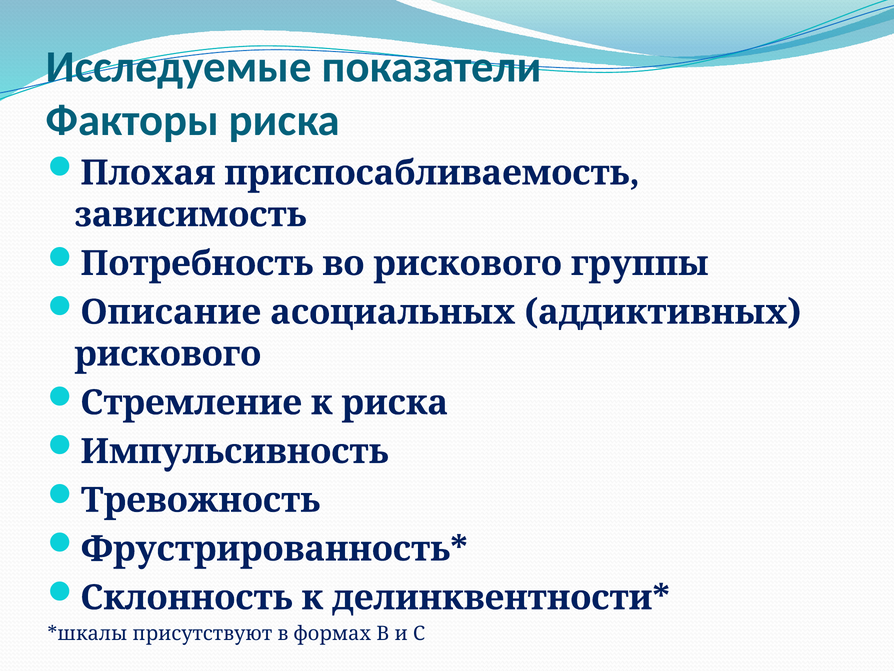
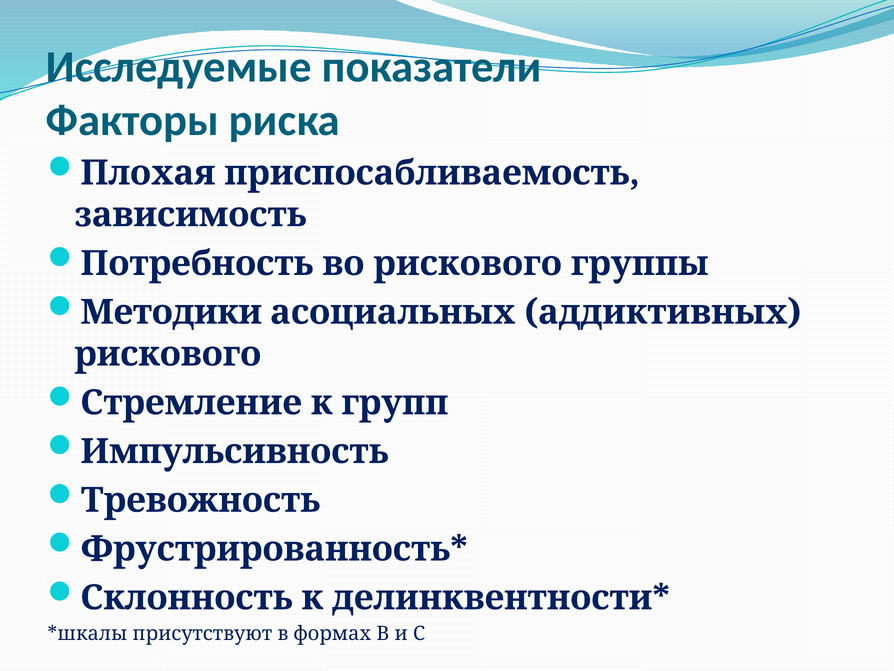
Описание: Описание -> Методики
к риска: риска -> групп
